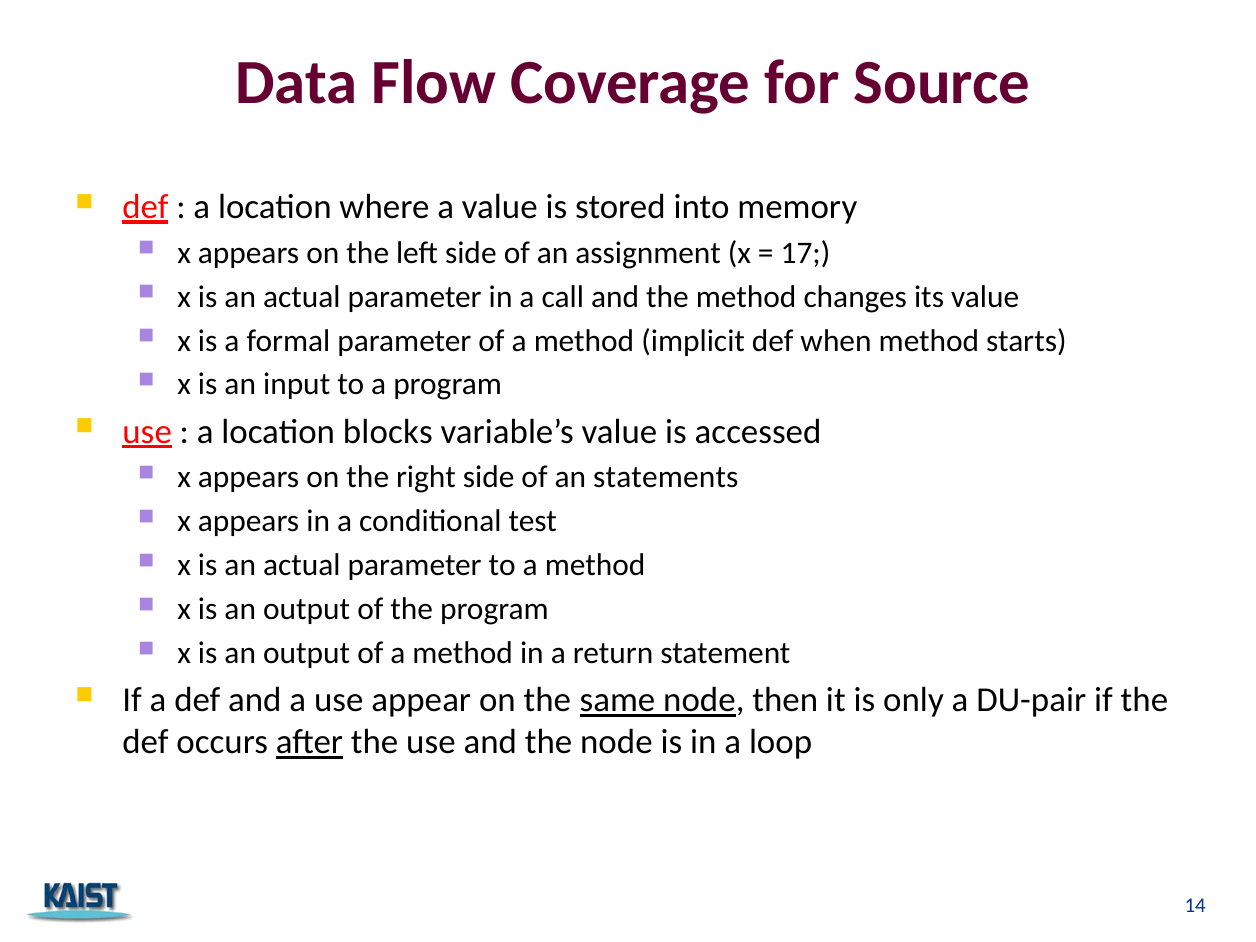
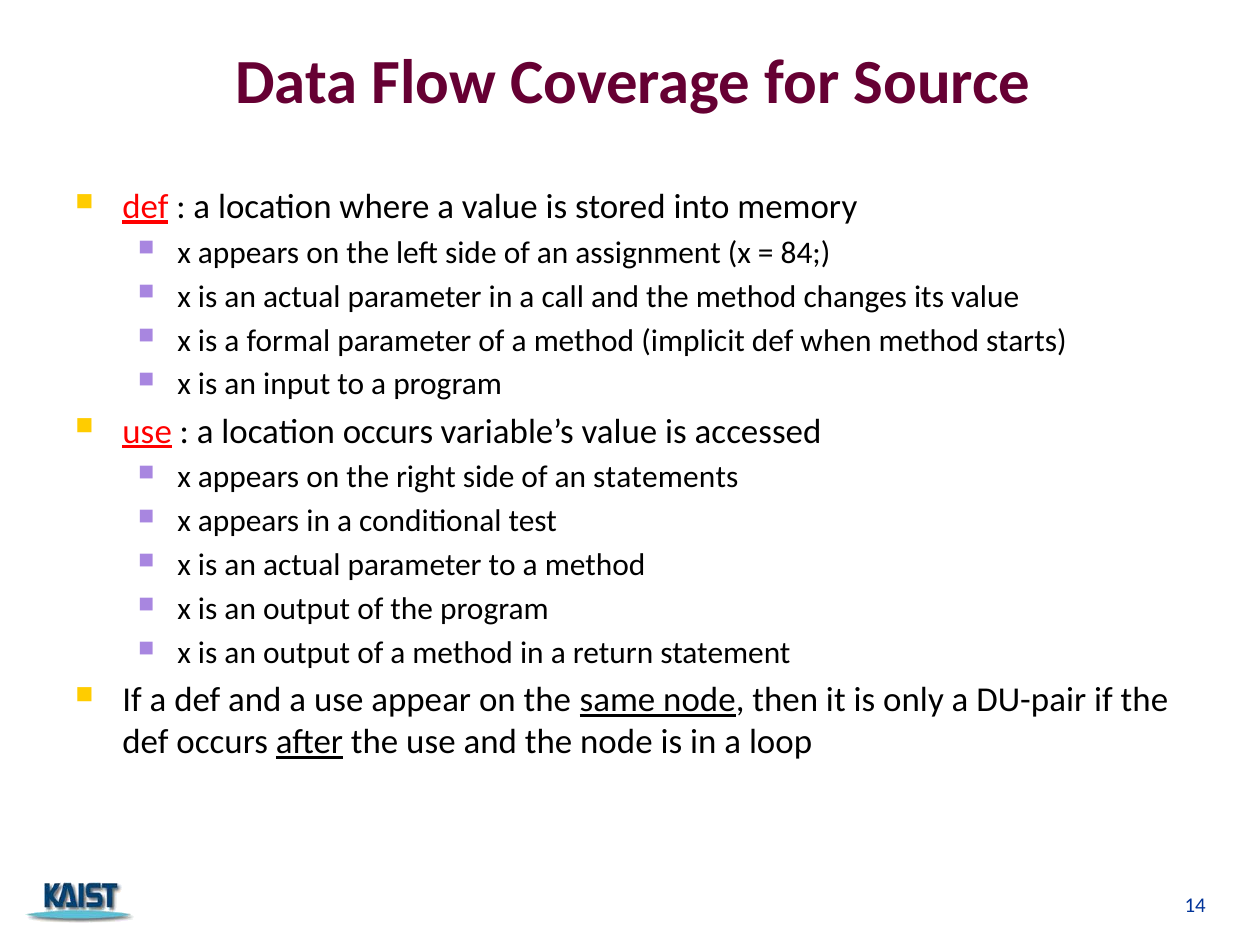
17: 17 -> 84
location blocks: blocks -> occurs
